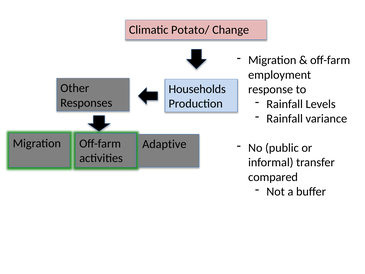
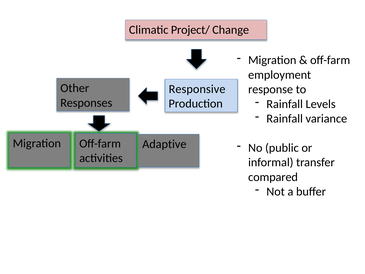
Potato/: Potato/ -> Project/
Households: Households -> Responsive
